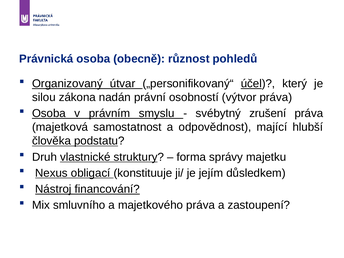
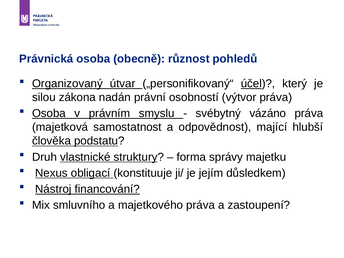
zrušení: zrušení -> vázáno
